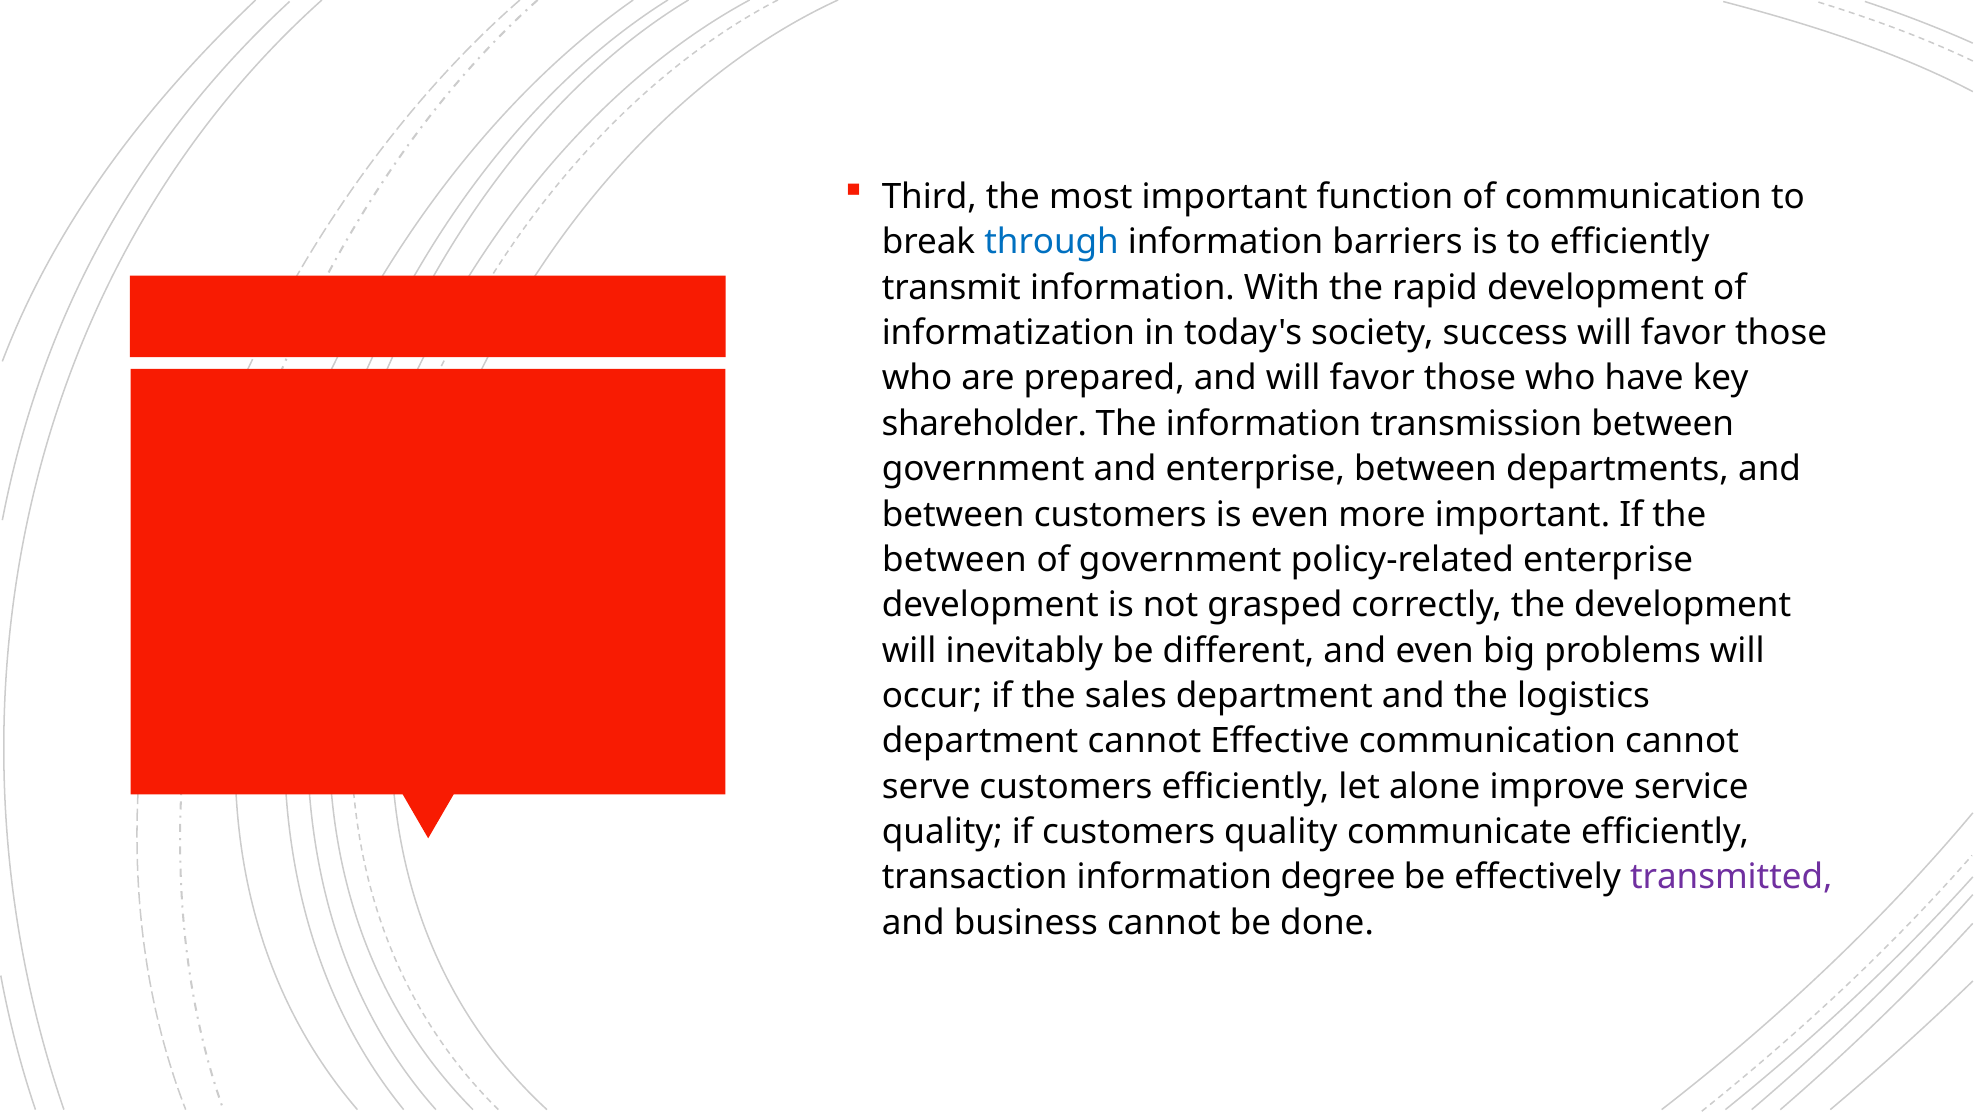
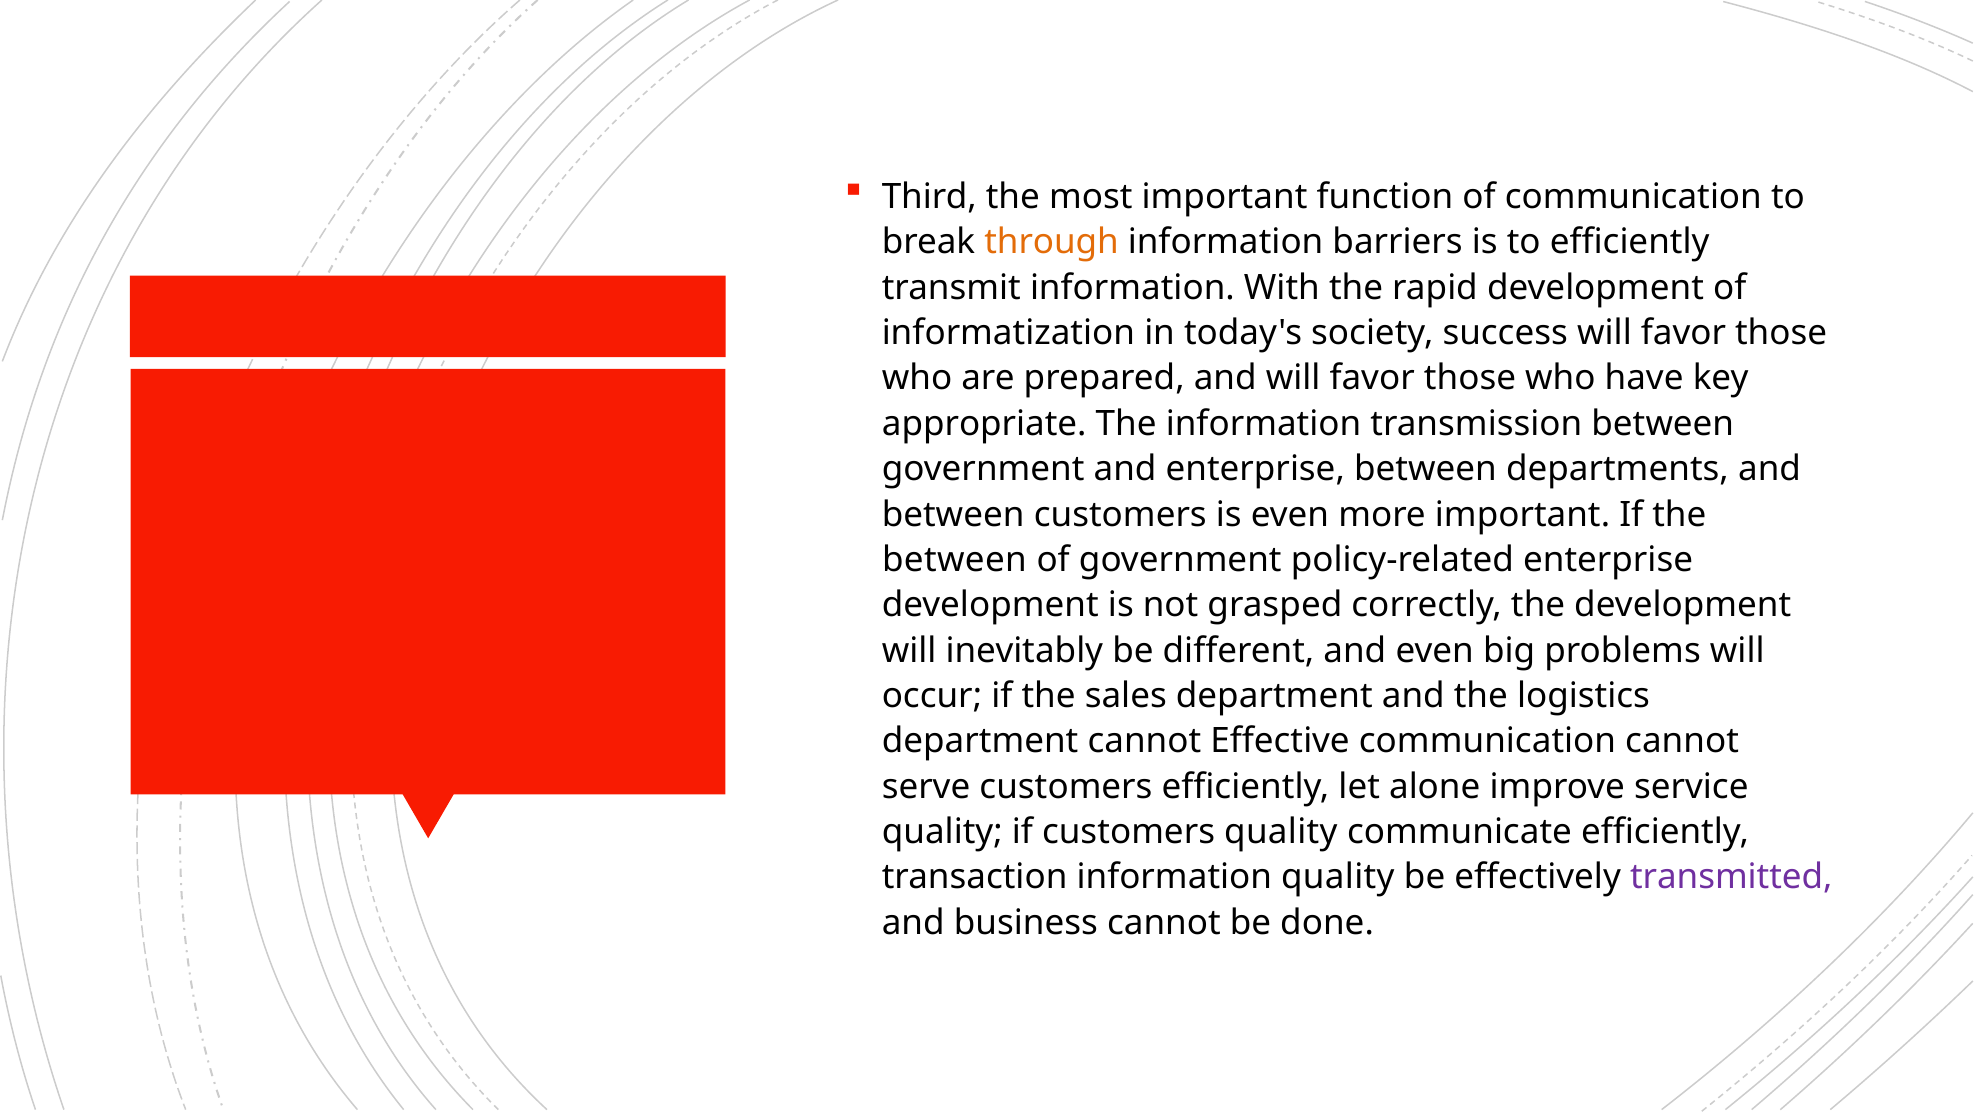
through colour: blue -> orange
shareholder: shareholder -> appropriate
information degree: degree -> quality
